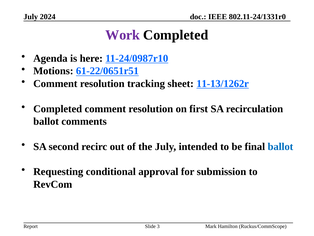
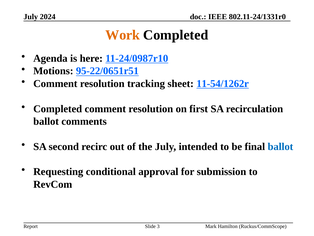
Work colour: purple -> orange
61-22/0651r51: 61-22/0651r51 -> 95-22/0651r51
11-13/1262r: 11-13/1262r -> 11-54/1262r
